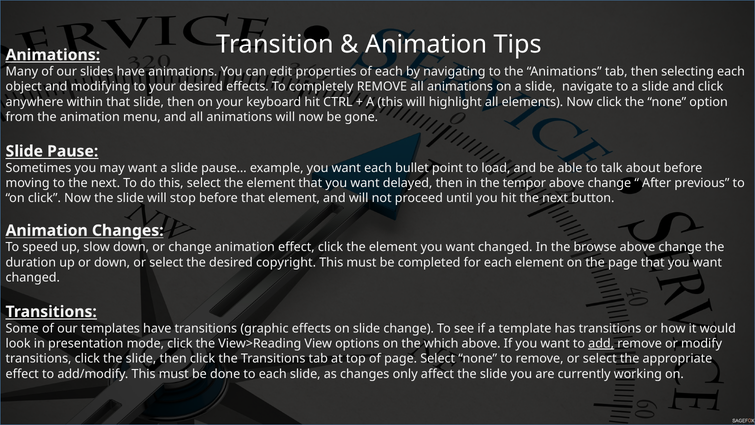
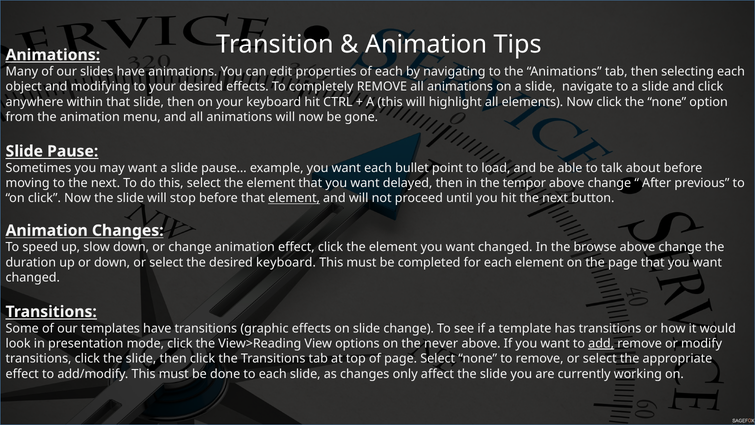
element at (294, 198) underline: none -> present
desired copyright: copyright -> keyboard
which: which -> never
